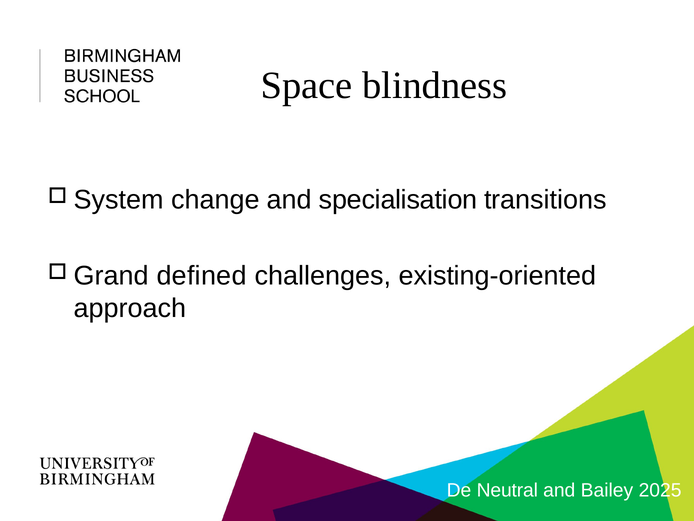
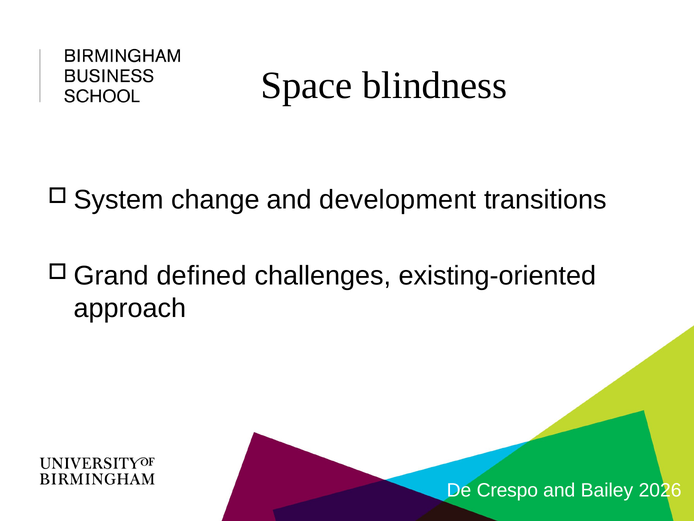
specialisation: specialisation -> development
Neutral: Neutral -> Crespo
2025: 2025 -> 2026
